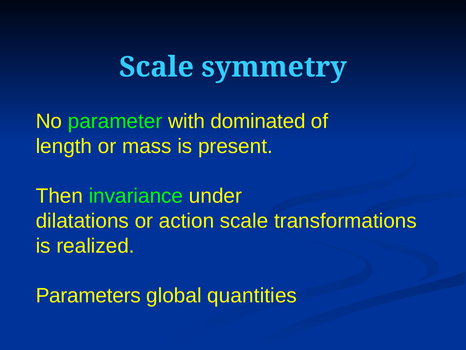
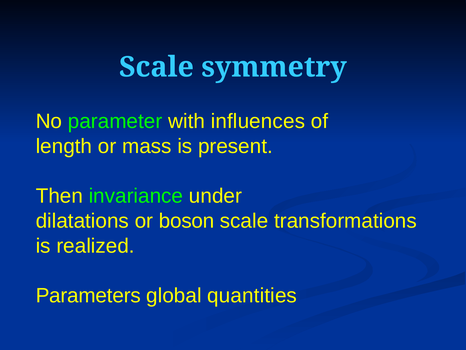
dominated: dominated -> influences
action: action -> boson
